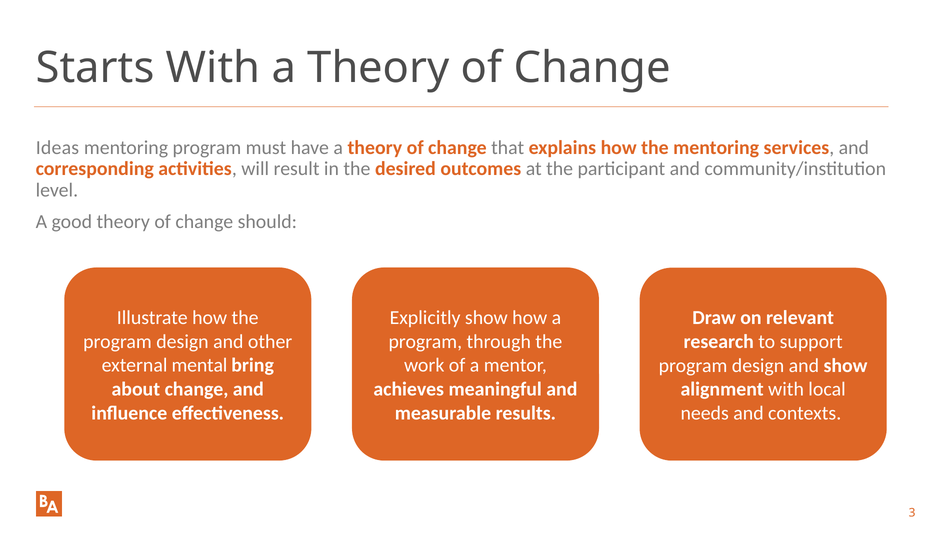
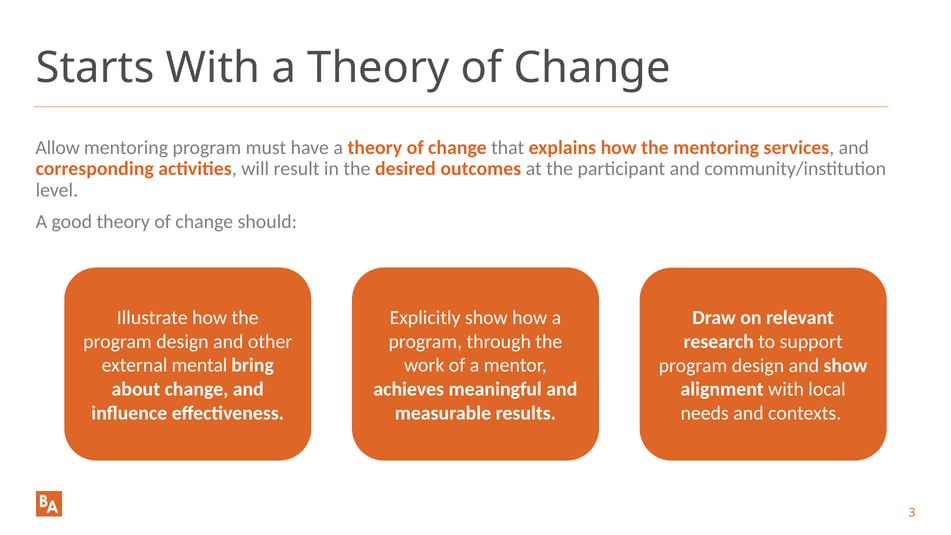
Ideas: Ideas -> Allow
